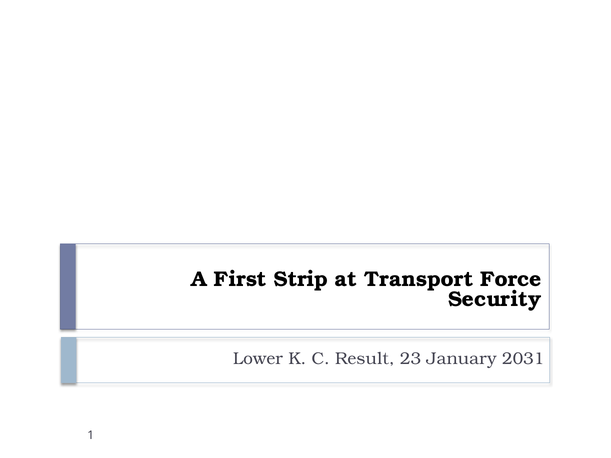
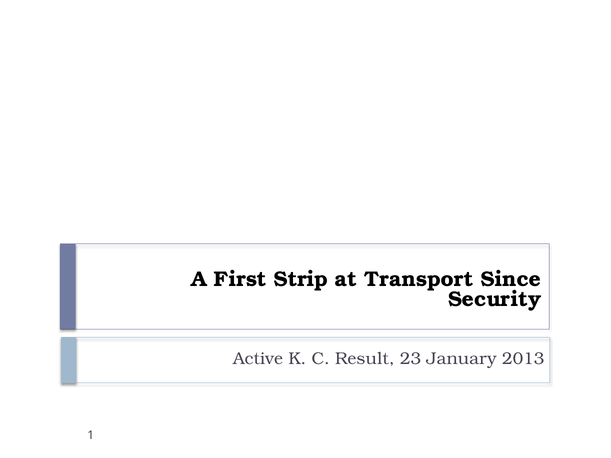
Force: Force -> Since
Lower: Lower -> Active
2031: 2031 -> 2013
